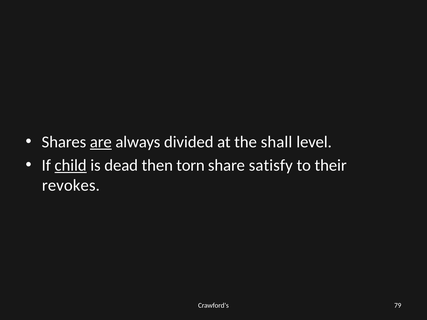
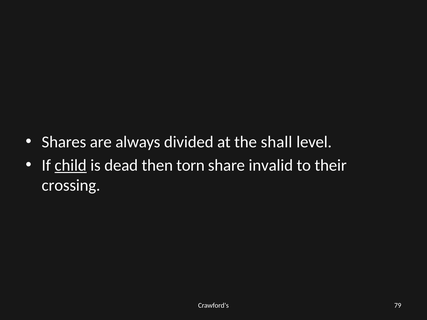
are underline: present -> none
satisfy: satisfy -> invalid
revokes: revokes -> crossing
